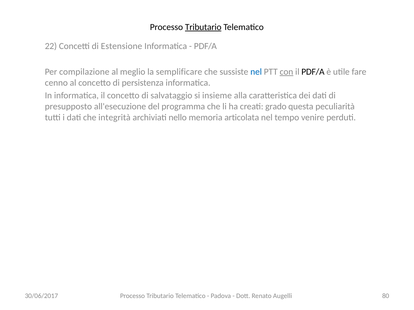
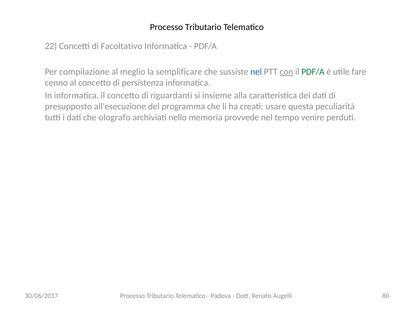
Tributario at (203, 27) underline: present -> none
Estensione: Estensione -> Facoltativo
PDF/A at (313, 72) colour: black -> green
salvataggio: salvataggio -> riguardanti
grado: grado -> usare
integrità: integrità -> olografo
articolata: articolata -> provvede
